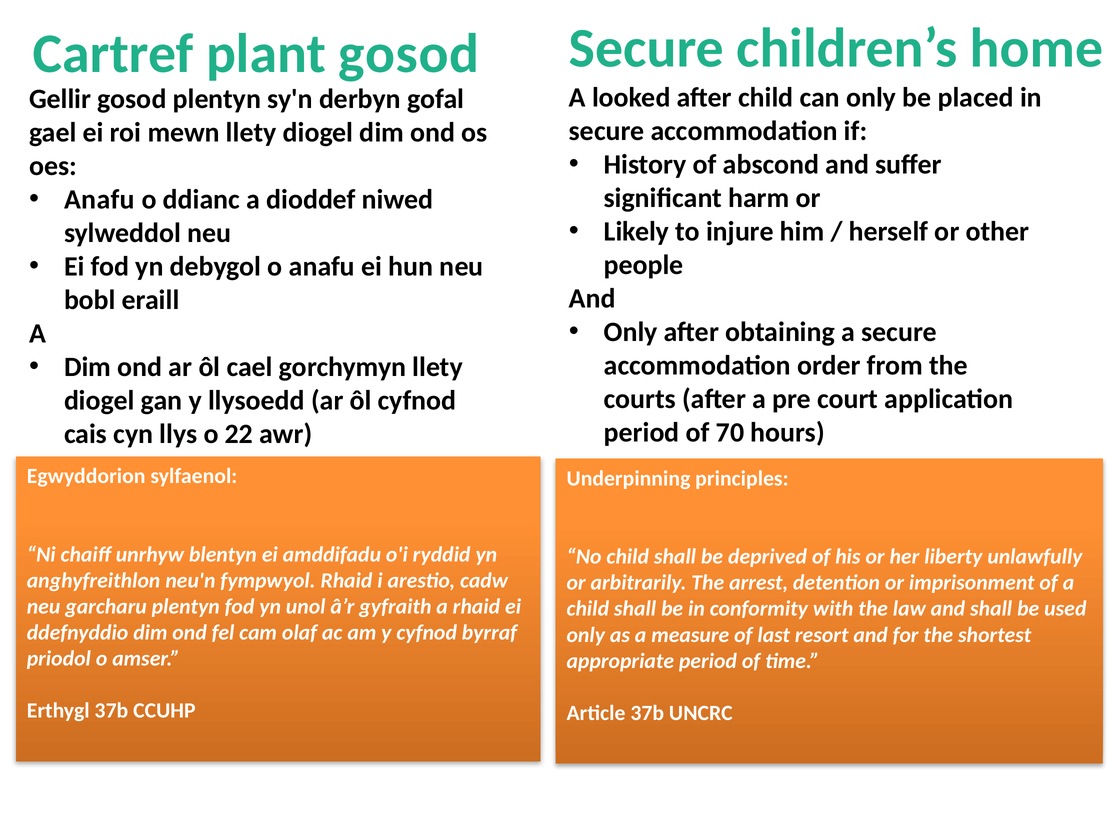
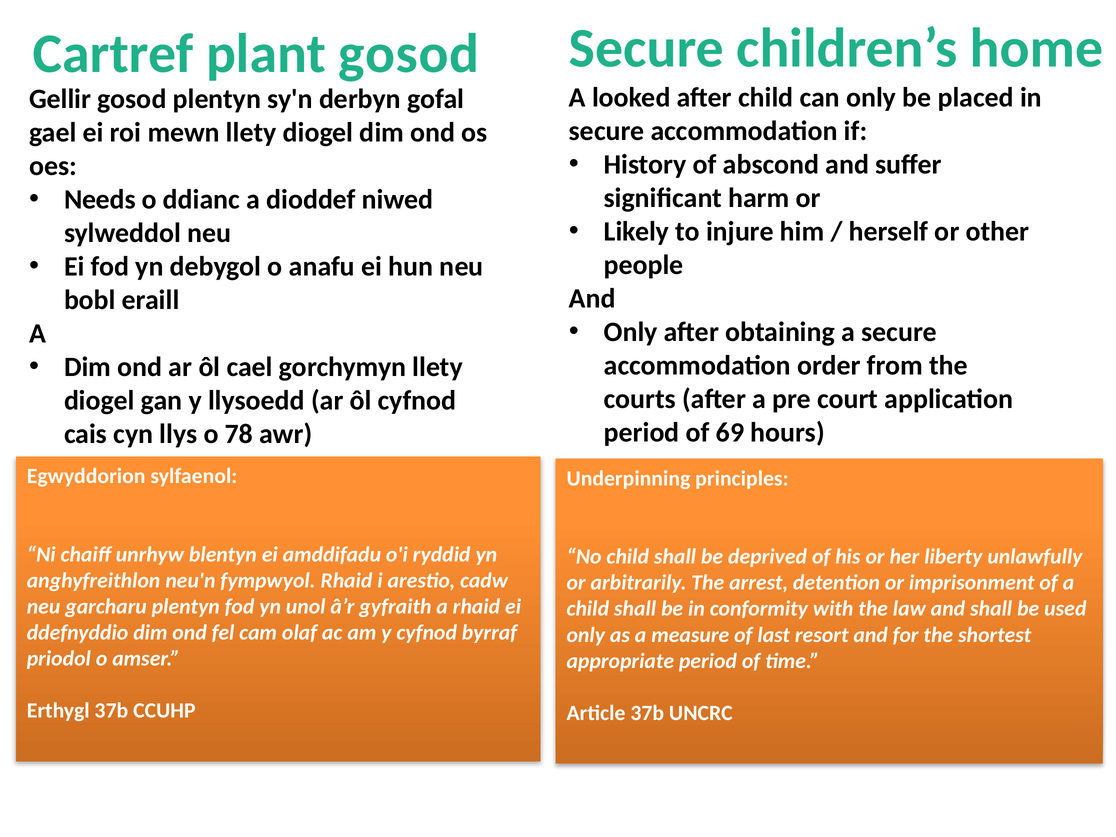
Anafu at (100, 200): Anafu -> Needs
70: 70 -> 69
22: 22 -> 78
